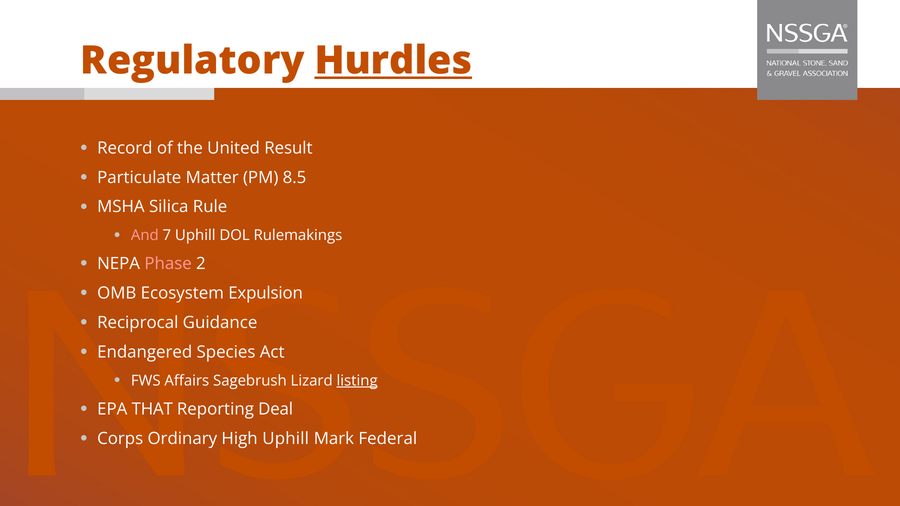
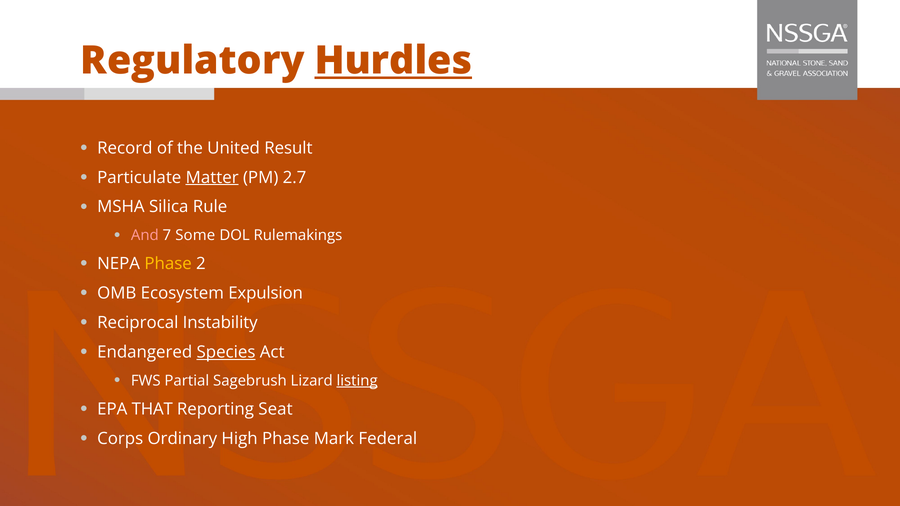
Matter underline: none -> present
8.5: 8.5 -> 2.7
7 Uphill: Uphill -> Some
Phase at (168, 264) colour: pink -> yellow
Guidance: Guidance -> Instability
Species underline: none -> present
Affairs: Affairs -> Partial
Deal: Deal -> Seat
High Uphill: Uphill -> Phase
